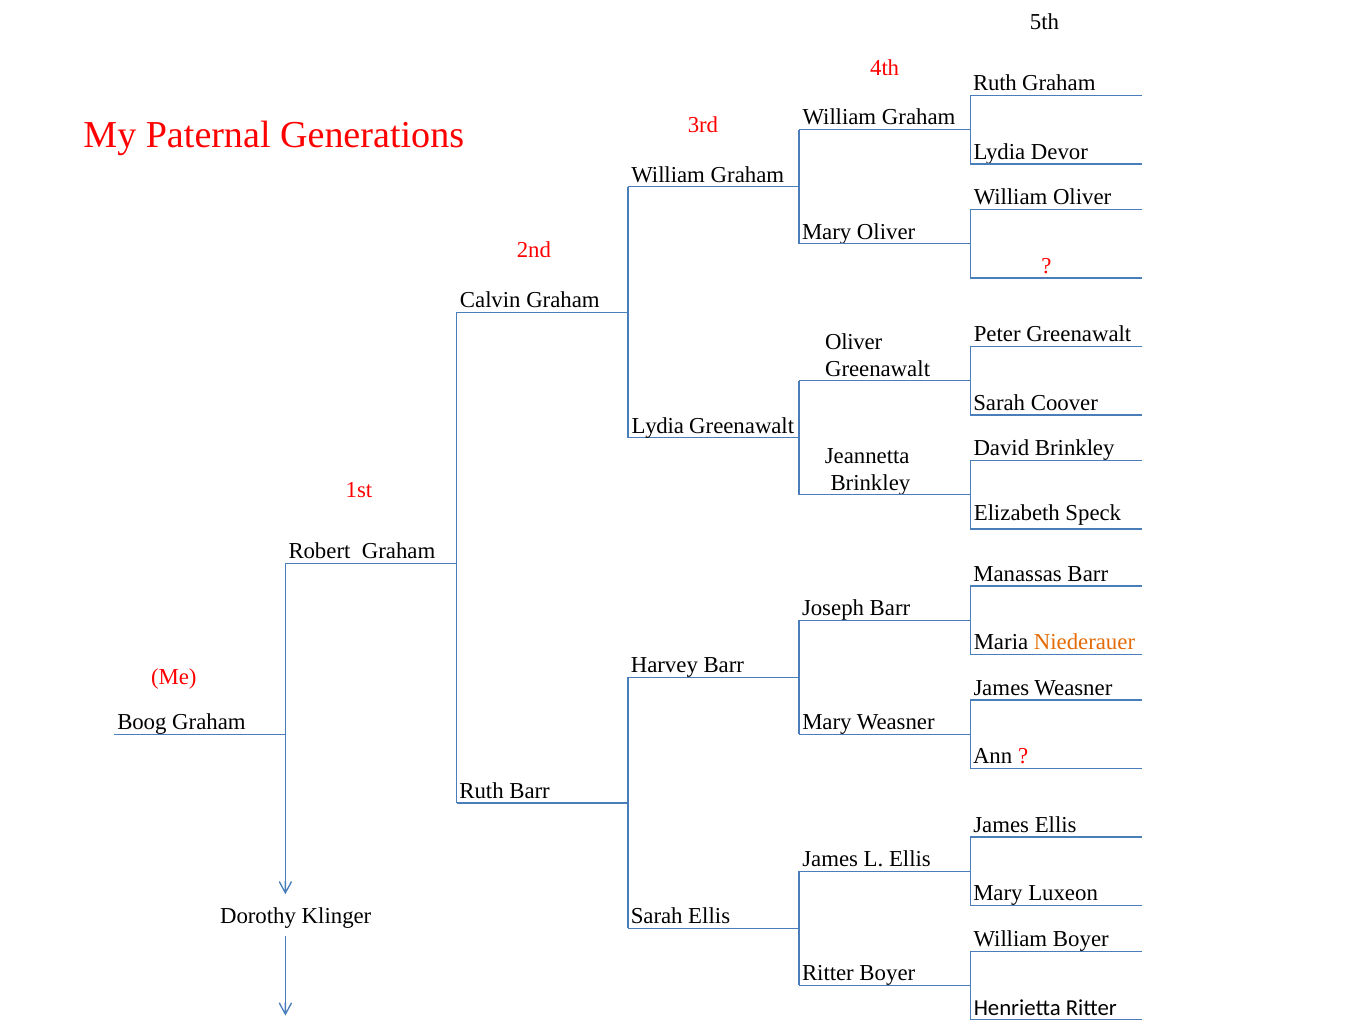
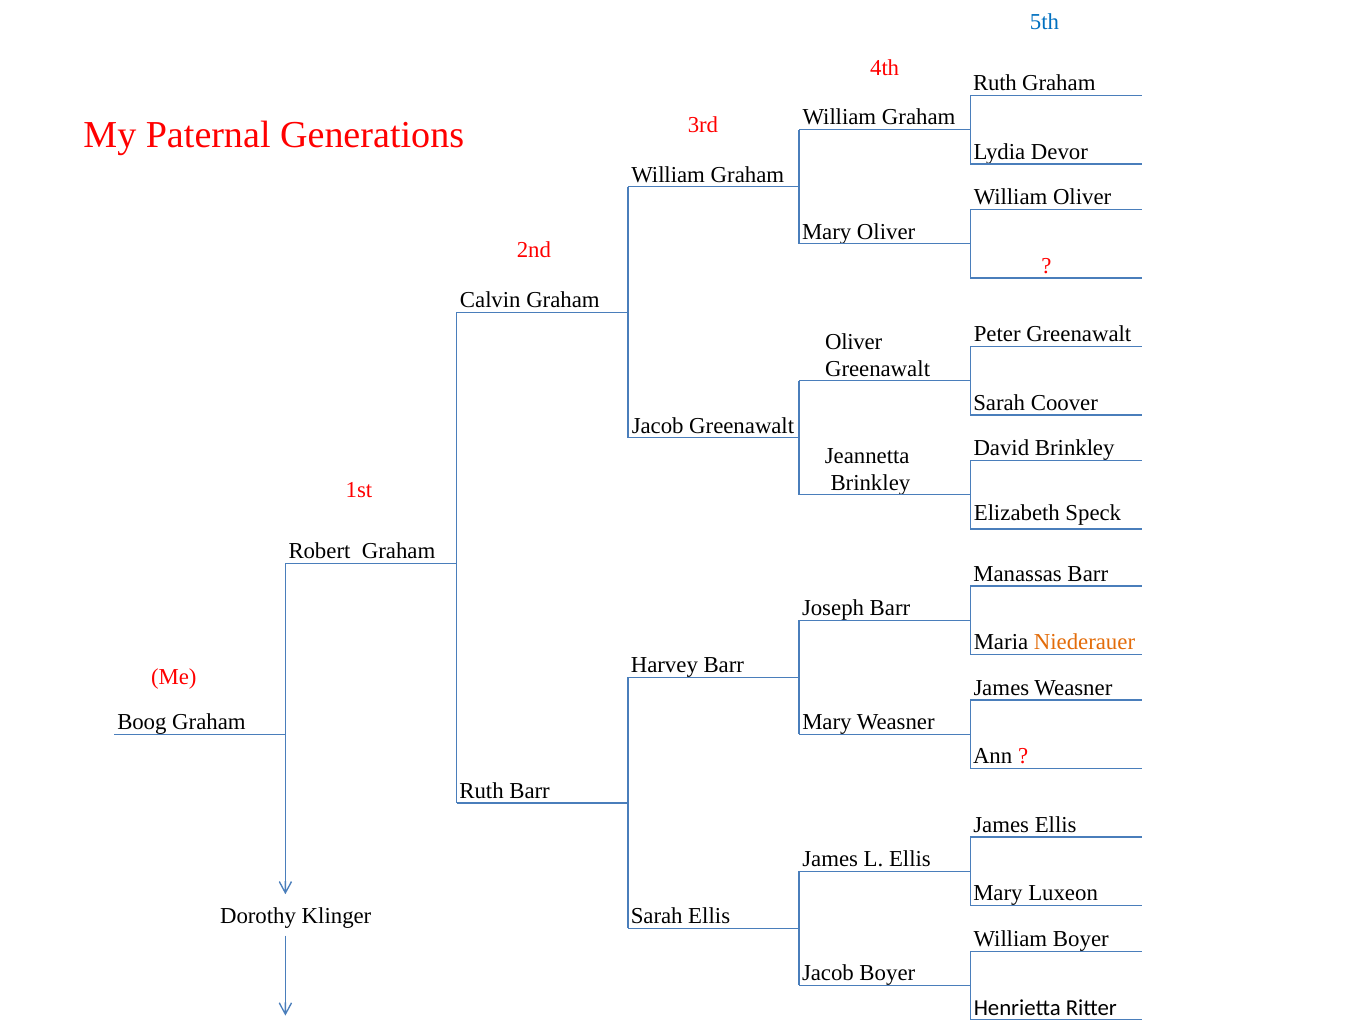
5th colour: black -> blue
Lydia at (658, 426): Lydia -> Jacob
Ritter at (828, 974): Ritter -> Jacob
